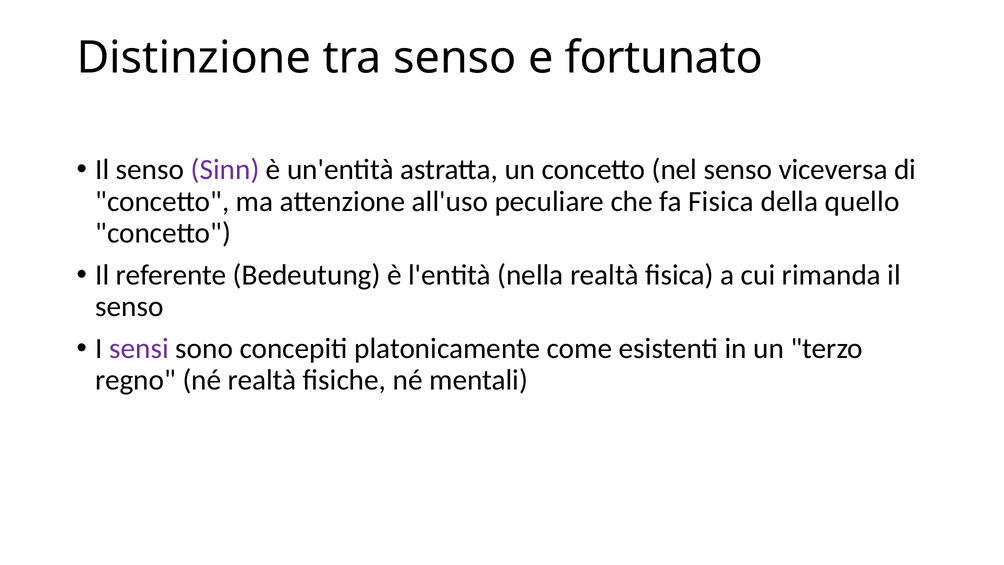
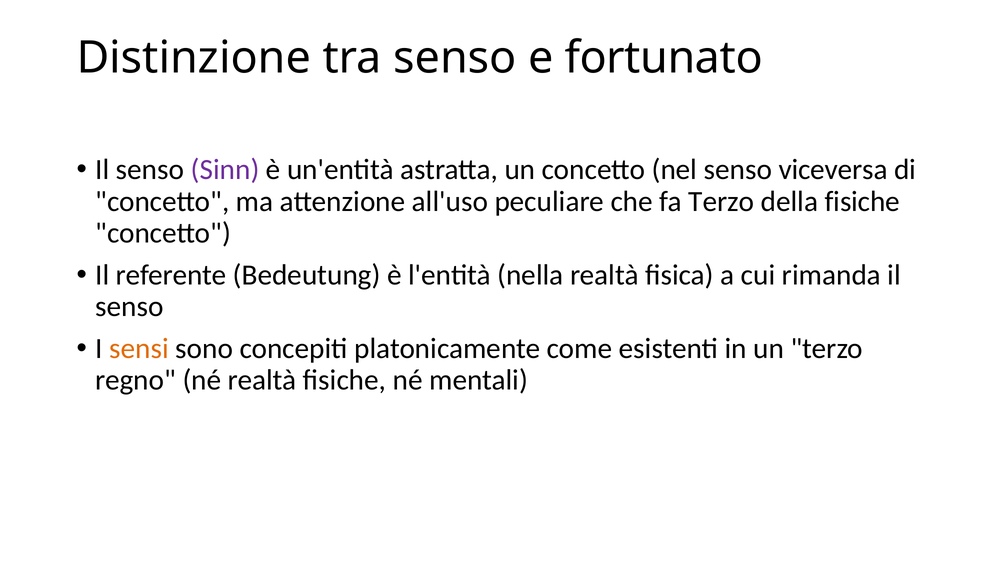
fa Fisica: Fisica -> Terzo
della quello: quello -> fisiche
sensi colour: purple -> orange
